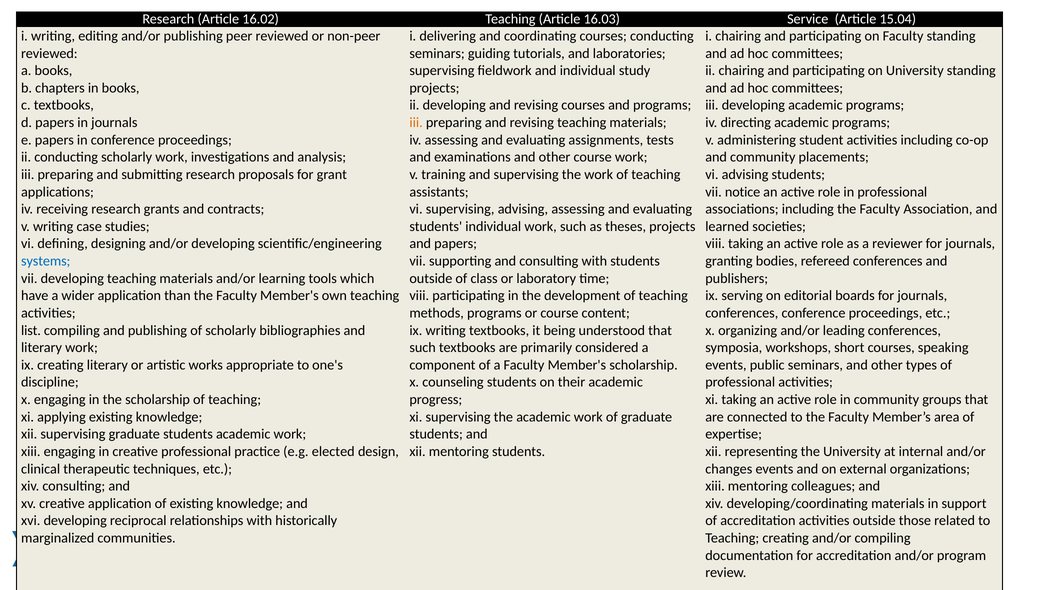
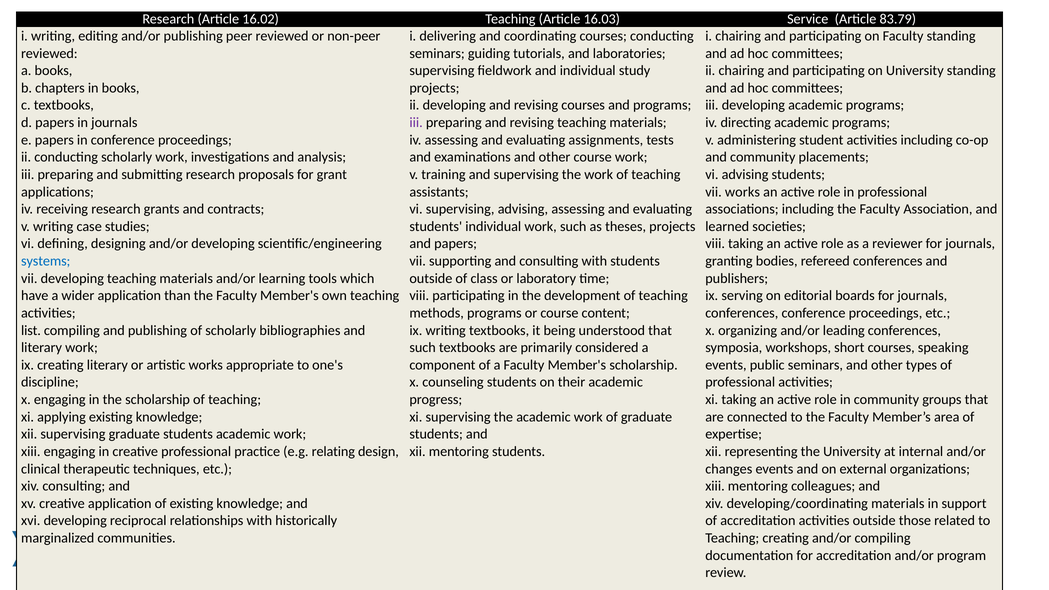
15.04: 15.04 -> 83.79
iii at (416, 123) colour: orange -> purple
vii notice: notice -> works
elected: elected -> relating
